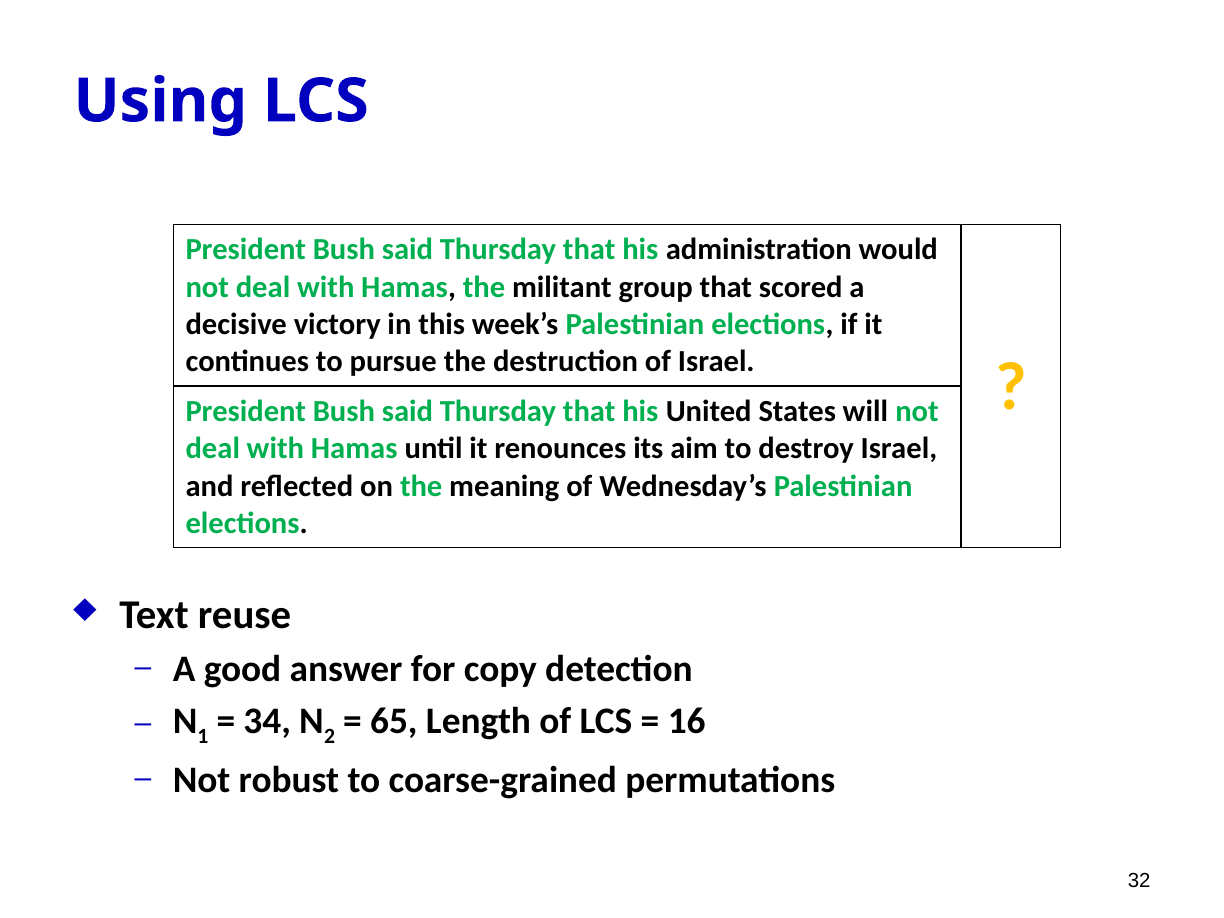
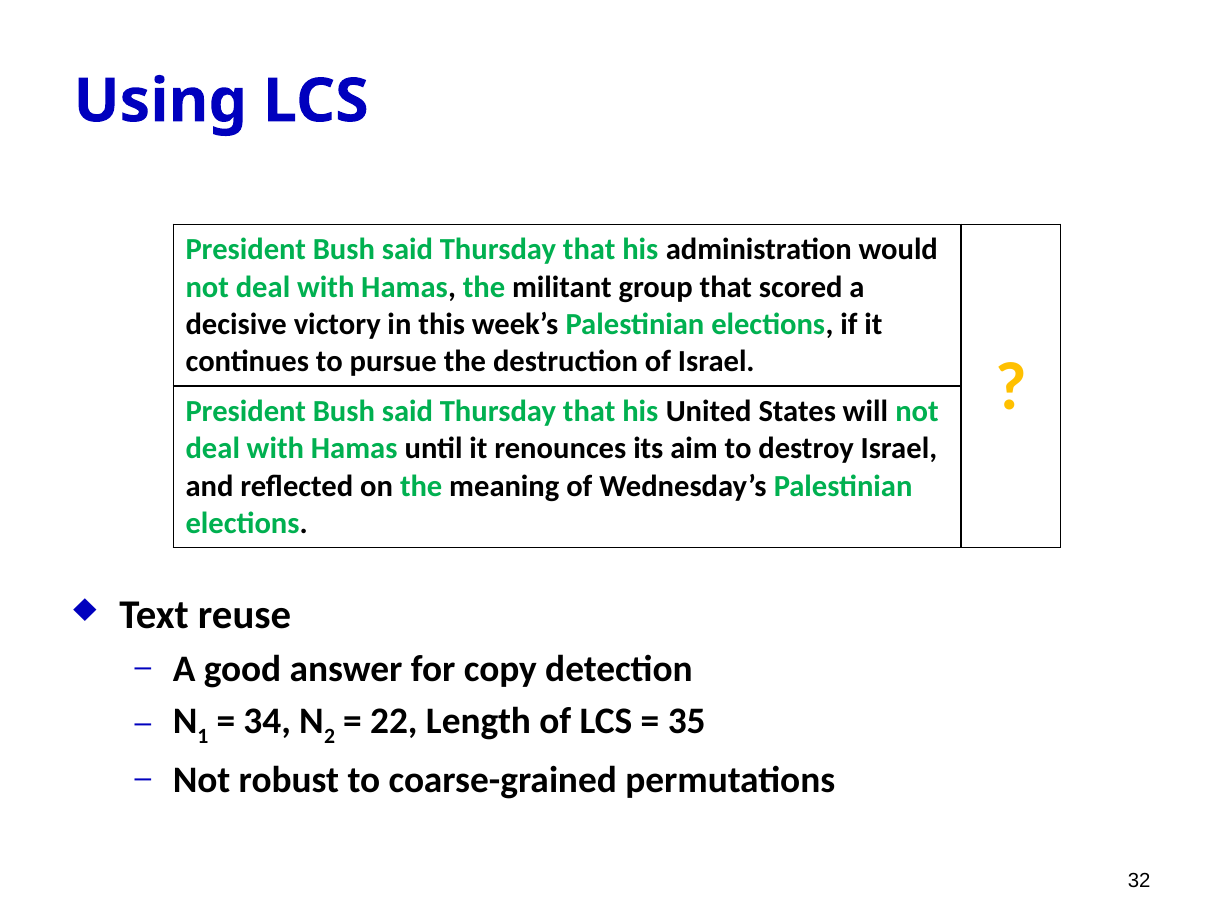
65: 65 -> 22
16: 16 -> 35
